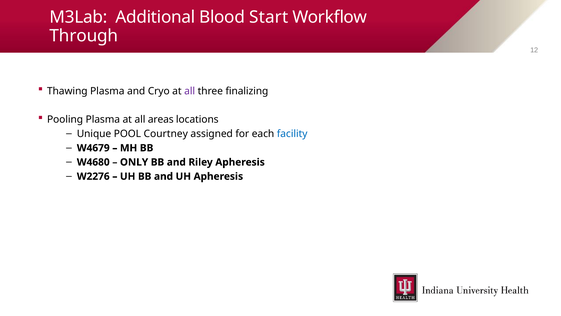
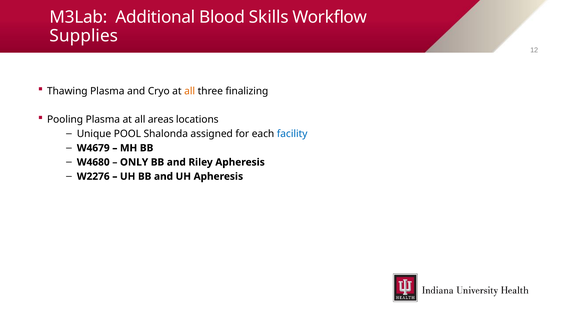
Start: Start -> Skills
Through: Through -> Supplies
all at (190, 91) colour: purple -> orange
Courtney: Courtney -> Shalonda
